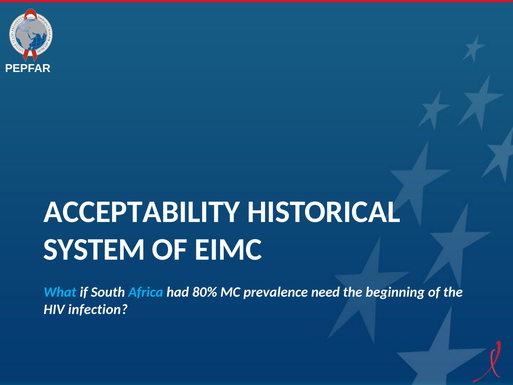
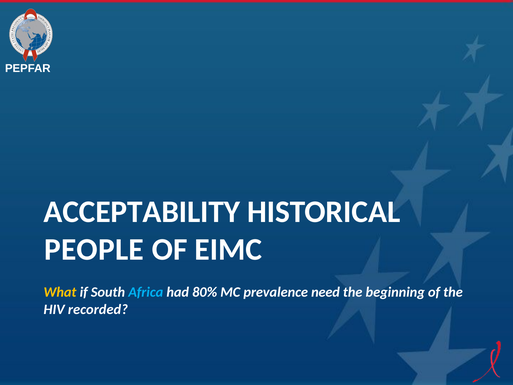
SYSTEM: SYSTEM -> PEOPLE
What colour: light blue -> yellow
infection: infection -> recorded
